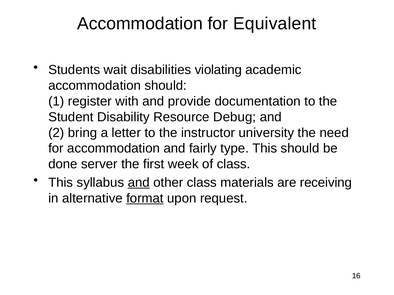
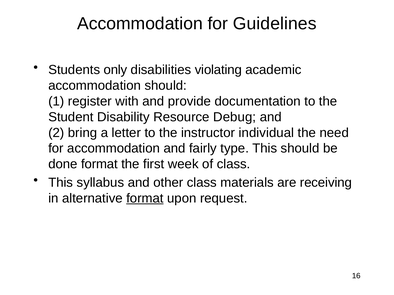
Equivalent: Equivalent -> Guidelines
wait: wait -> only
university: university -> individual
done server: server -> format
and at (139, 183) underline: present -> none
